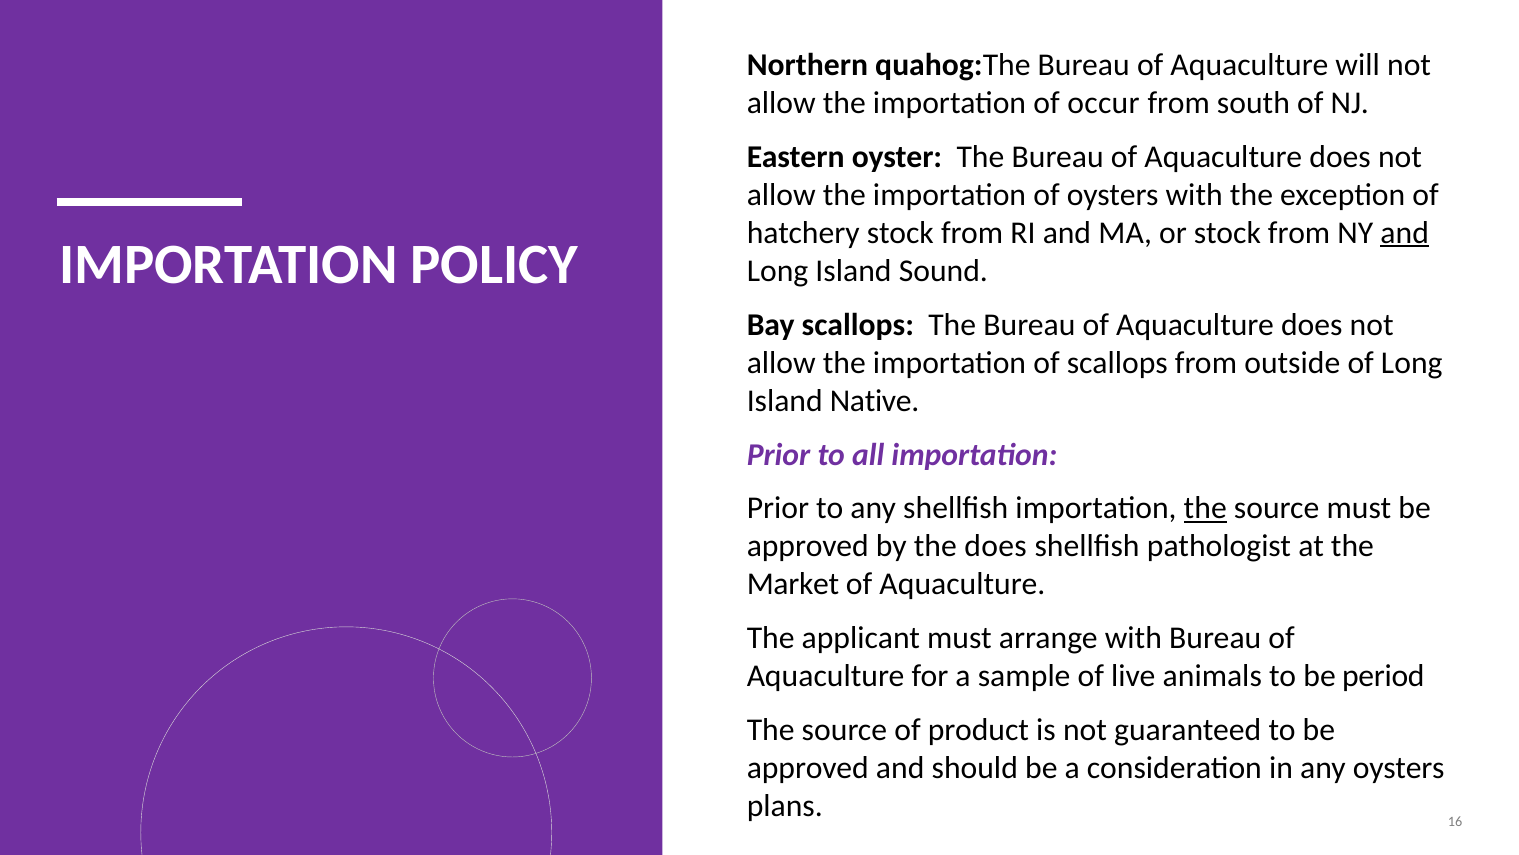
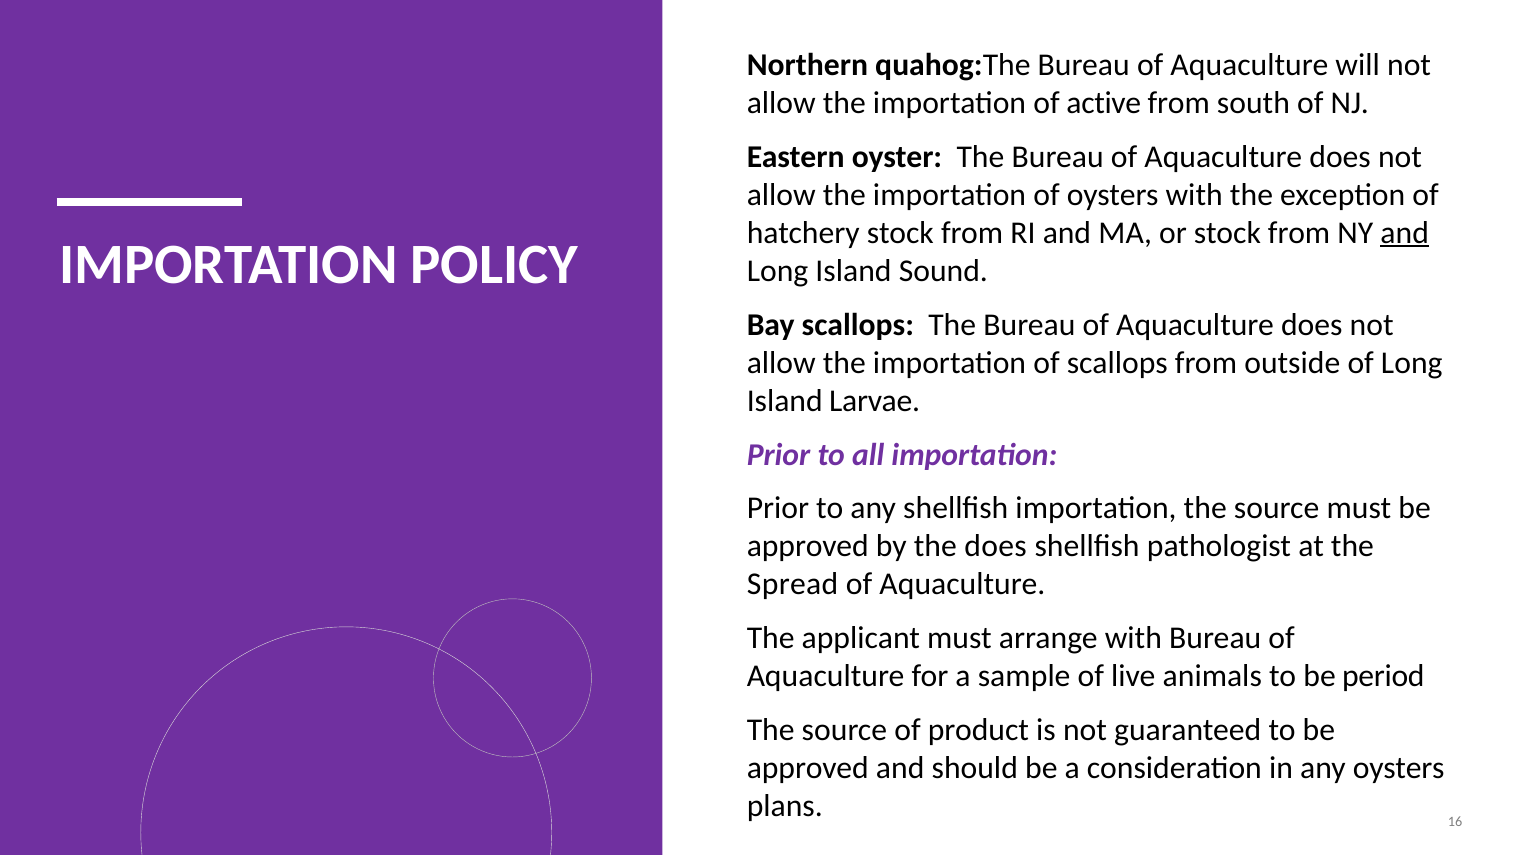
occur: occur -> active
Native: Native -> Larvae
the at (1205, 508) underline: present -> none
Market: Market -> Spread
